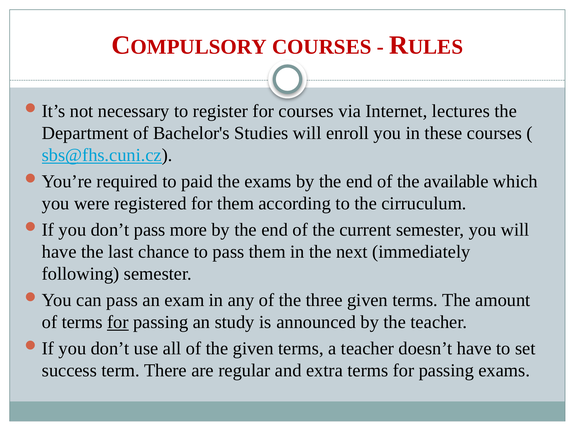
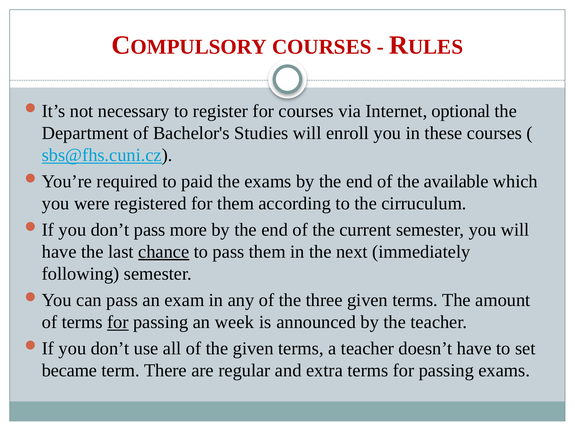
lectures: lectures -> optional
chance underline: none -> present
study: study -> week
success: success -> became
